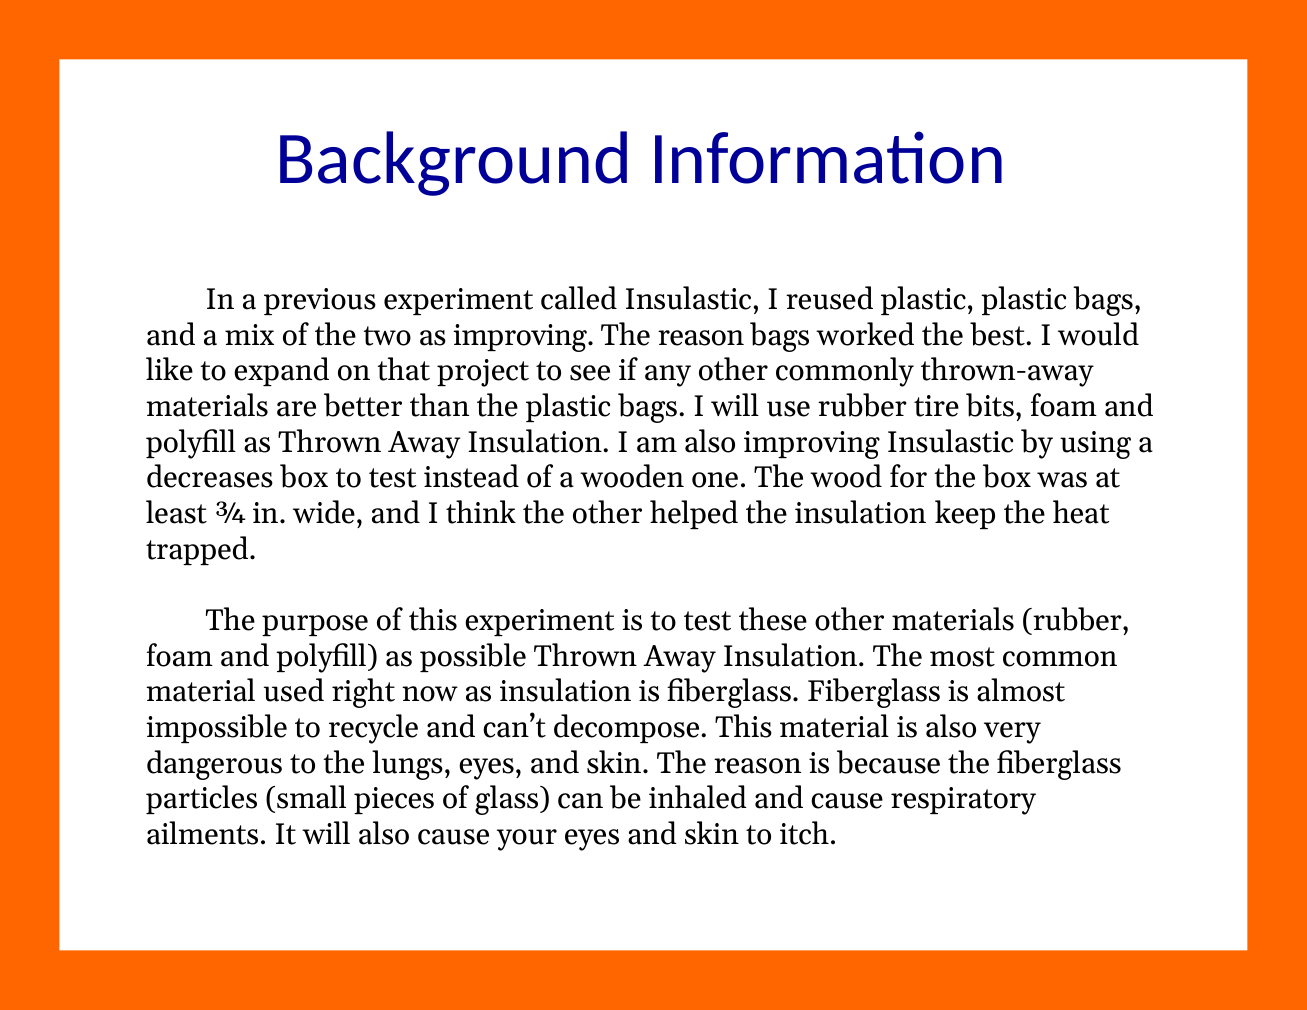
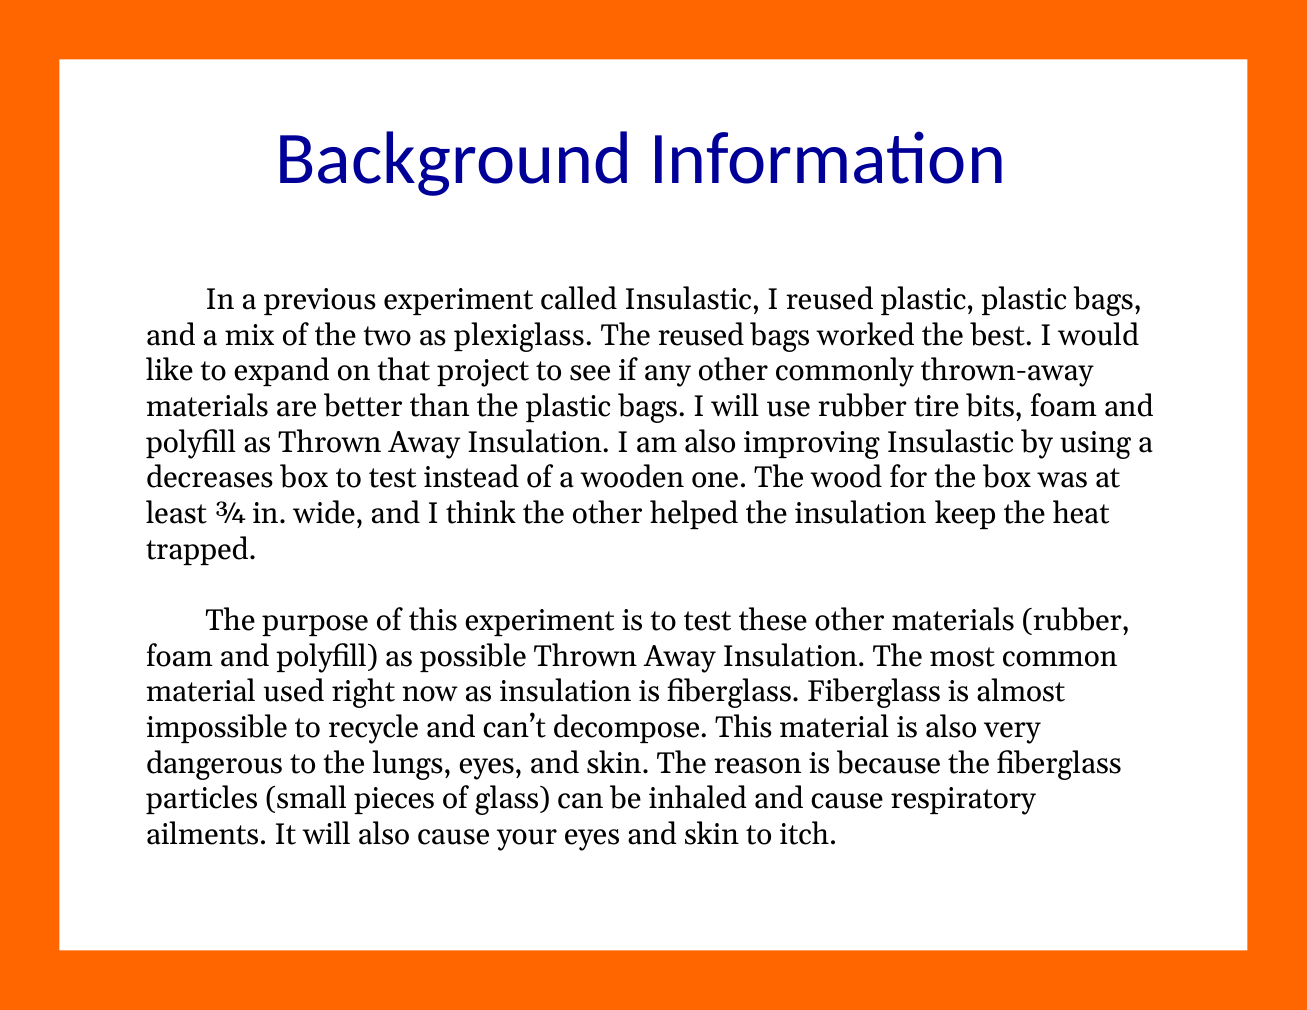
as improving: improving -> plexiglass
reason at (701, 335): reason -> reused
